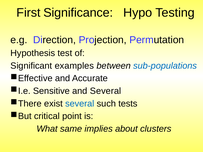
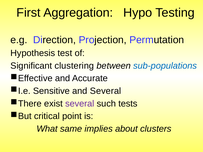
Significance: Significance -> Aggregation
examples: examples -> clustering
several at (80, 104) colour: blue -> purple
